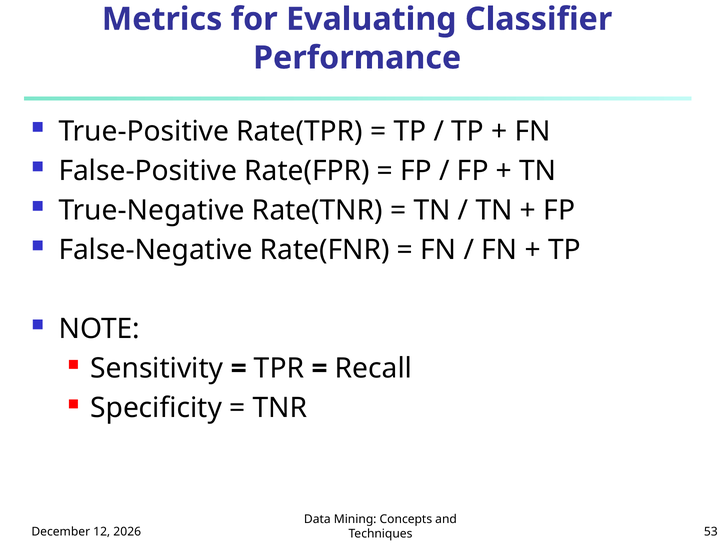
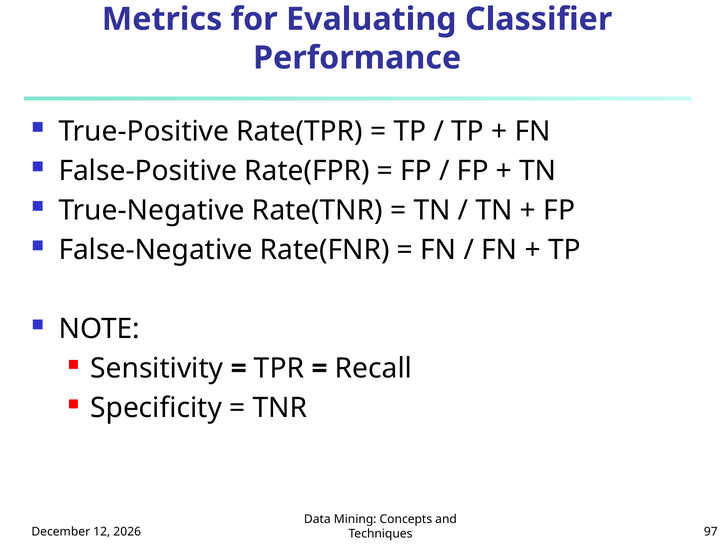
53: 53 -> 97
